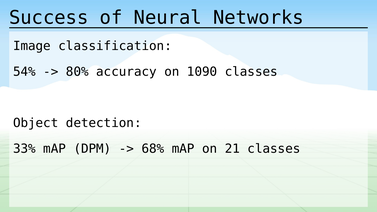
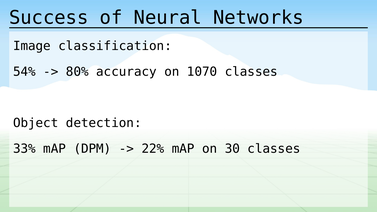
1090: 1090 -> 1070
68%: 68% -> 22%
21: 21 -> 30
